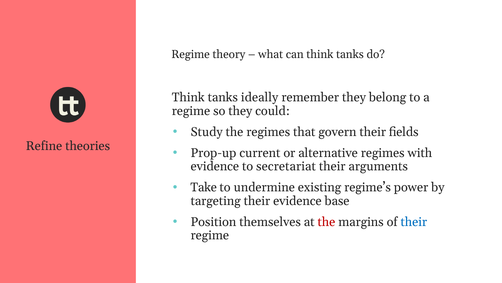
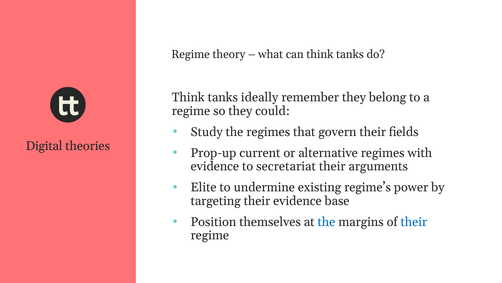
Refine: Refine -> Digital
Take: Take -> Elite
the at (326, 221) colour: red -> blue
